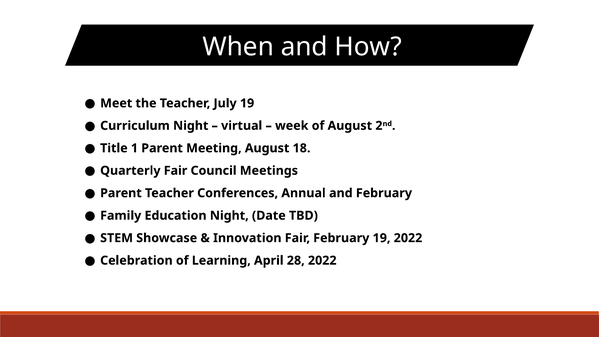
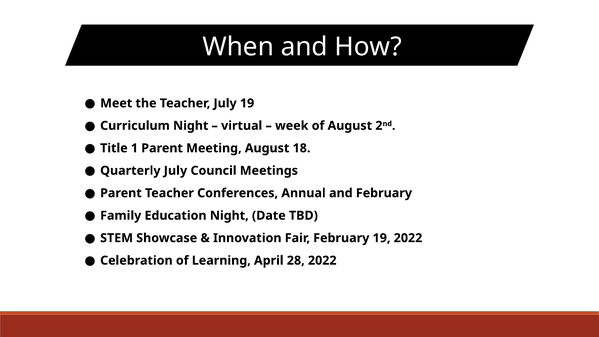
Quarterly Fair: Fair -> July
